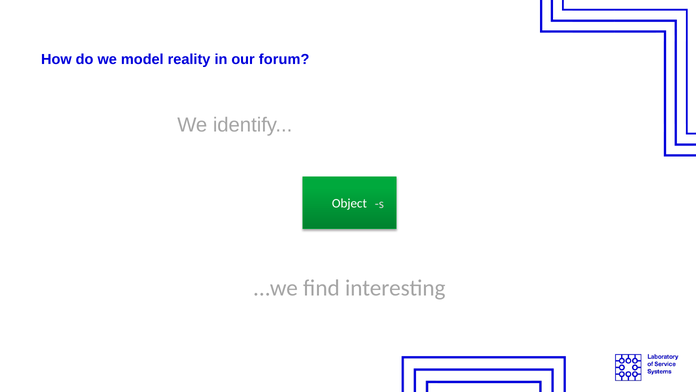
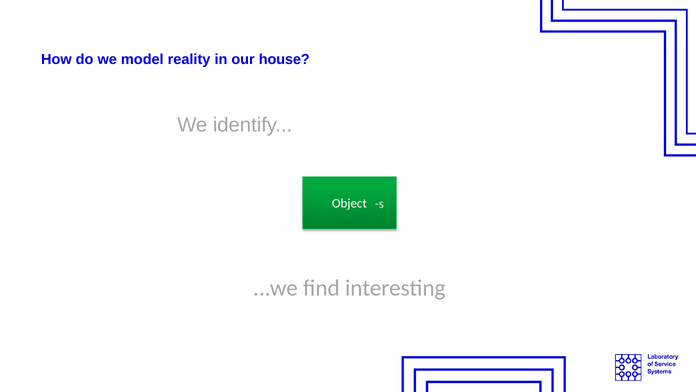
forum: forum -> house
